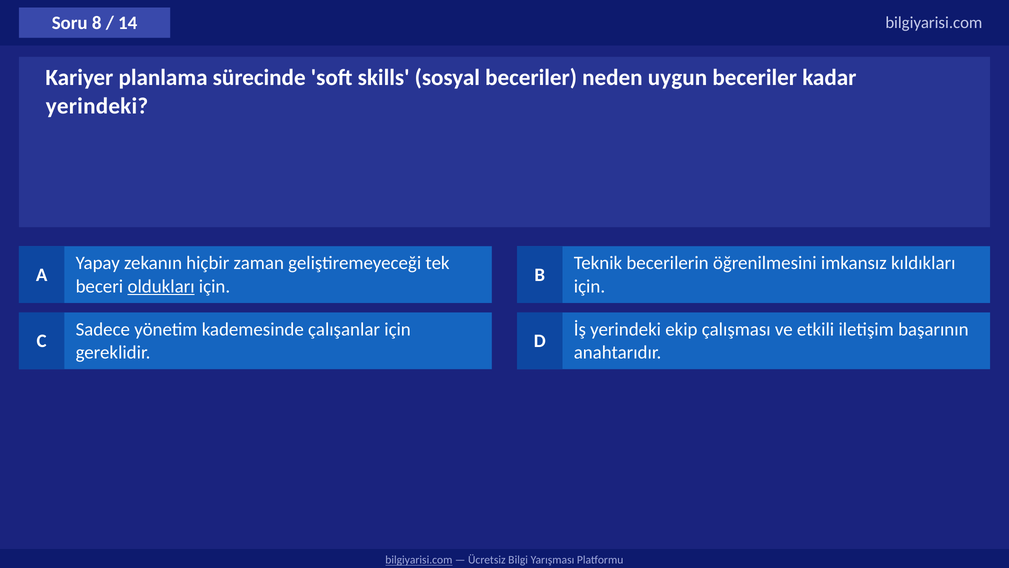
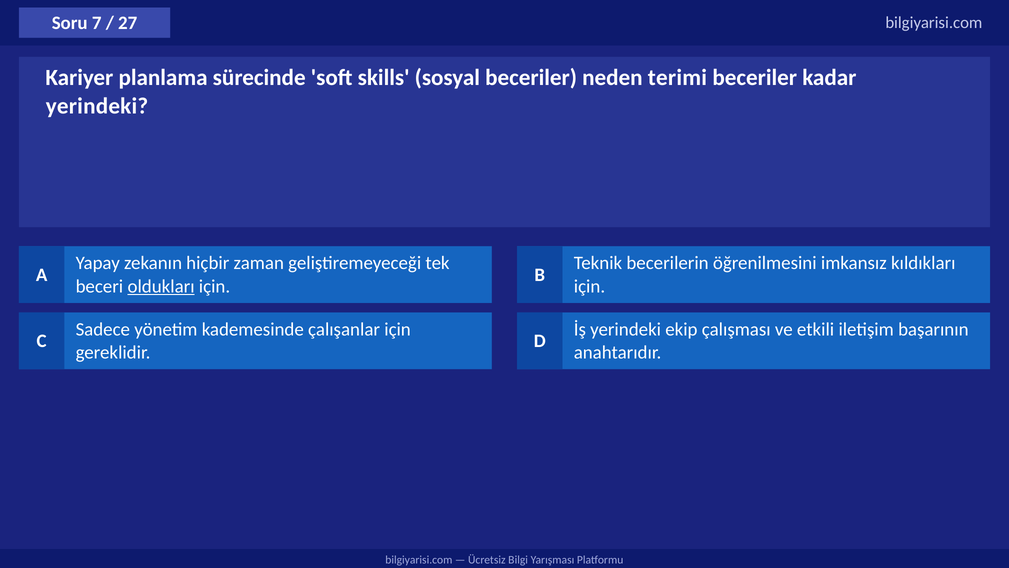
8: 8 -> 7
14: 14 -> 27
uygun: uygun -> terimi
bilgiyarisi.com at (419, 560) underline: present -> none
